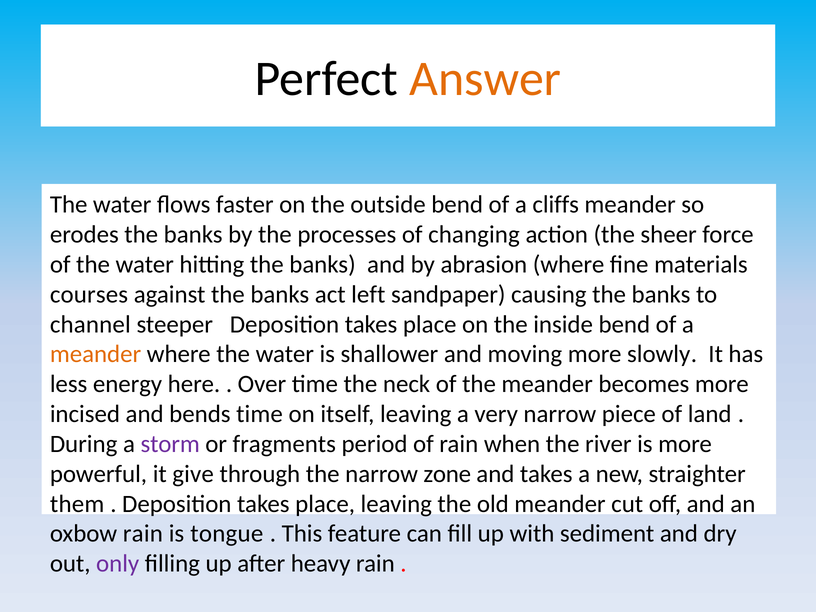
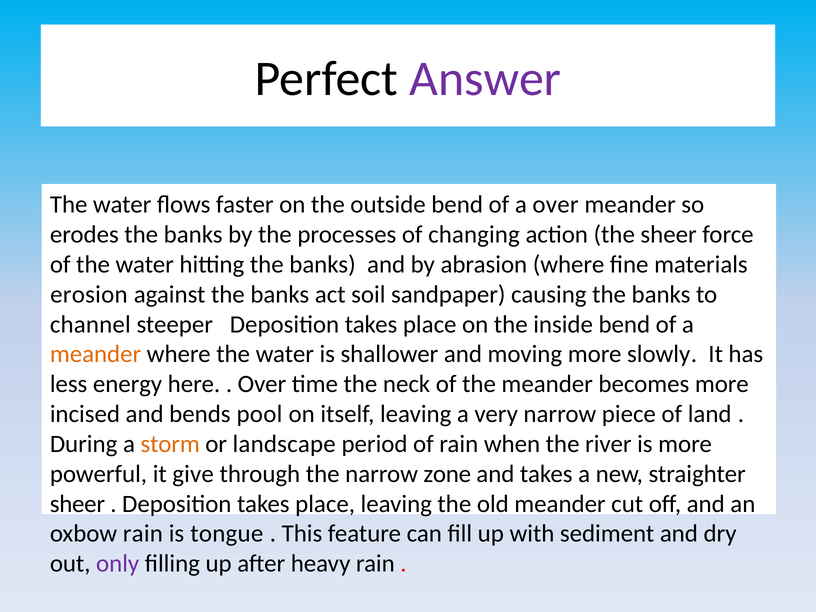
Answer colour: orange -> purple
a cliffs: cliffs -> over
courses: courses -> erosion
left: left -> soil
bends time: time -> pool
storm colour: purple -> orange
fragments: fragments -> landscape
them at (77, 504): them -> sheer
